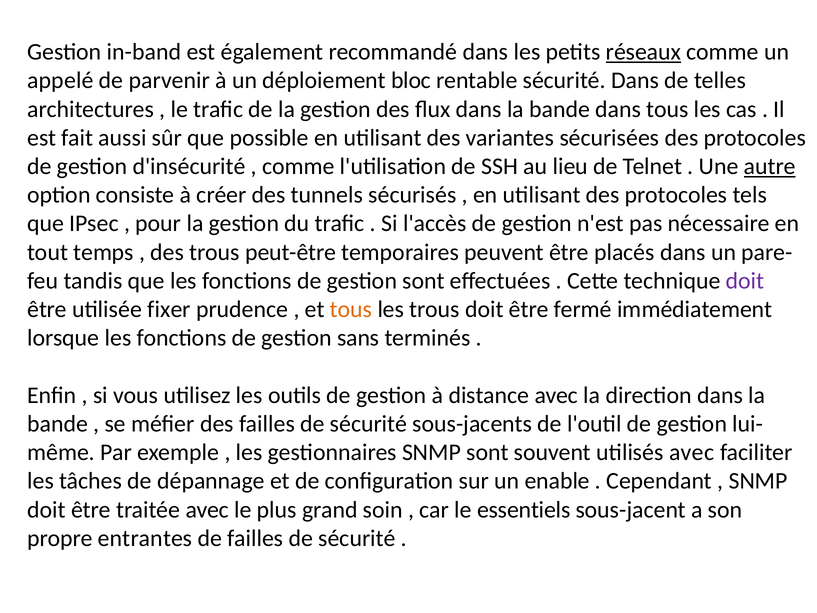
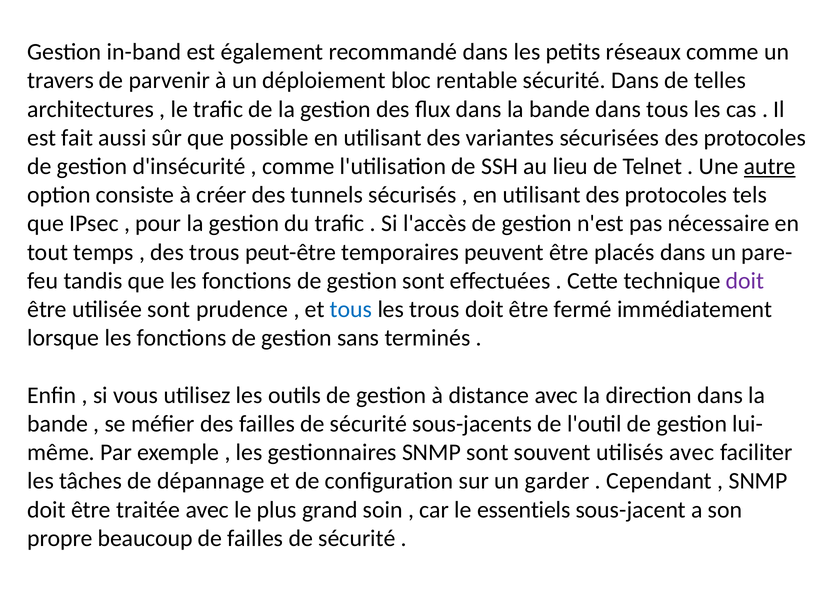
réseaux underline: present -> none
appelé: appelé -> travers
utilisée fixer: fixer -> sont
tous at (351, 309) colour: orange -> blue
enable: enable -> garder
entrantes: entrantes -> beaucoup
